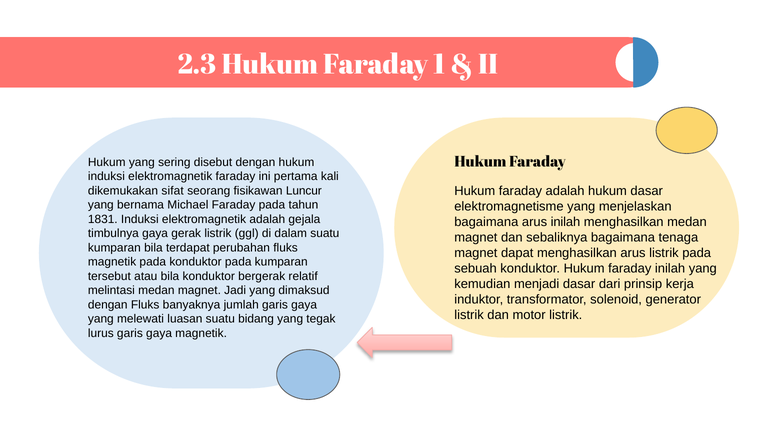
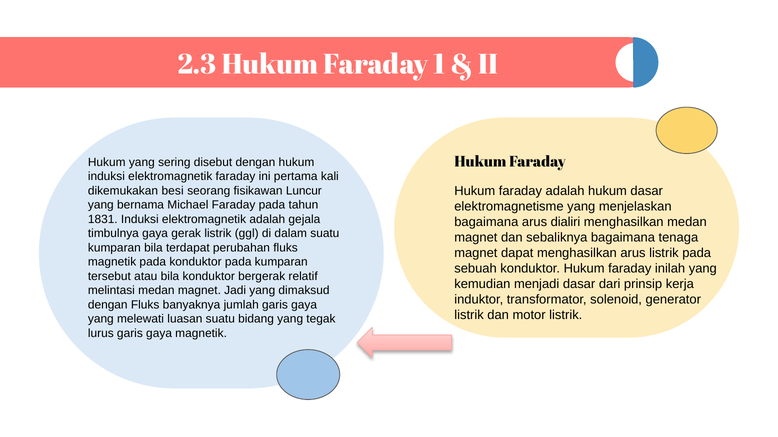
sifat: sifat -> besi
arus inilah: inilah -> dialiri
